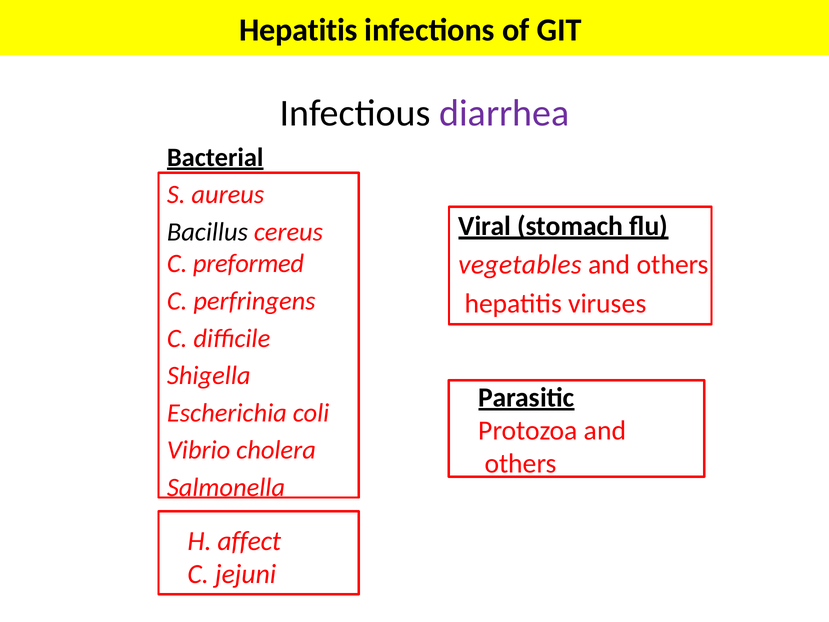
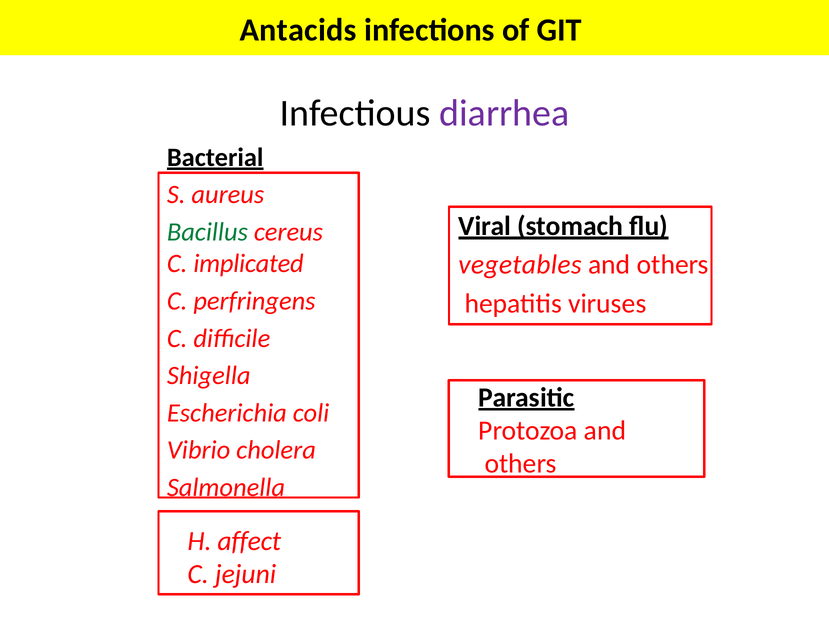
Hepatitis at (298, 30): Hepatitis -> Antacids
Bacillus colour: black -> green
preformed: preformed -> implicated
